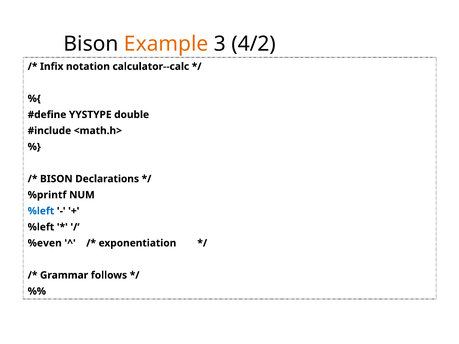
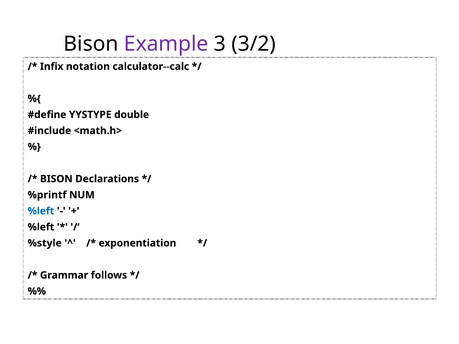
Example colour: orange -> purple
4/2: 4/2 -> 3/2
%even: %even -> %style
